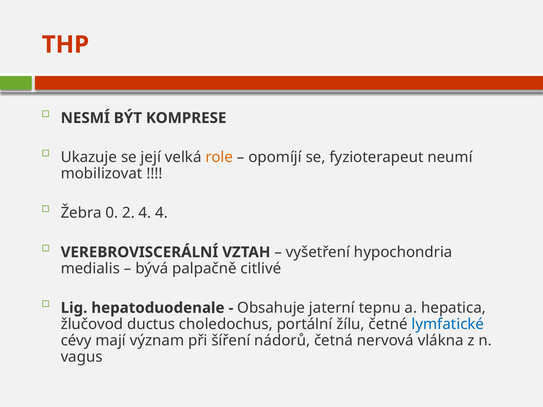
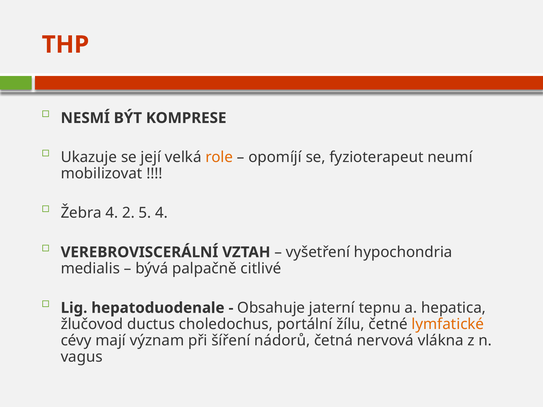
Žebra 0: 0 -> 4
2 4: 4 -> 5
lymfatické colour: blue -> orange
